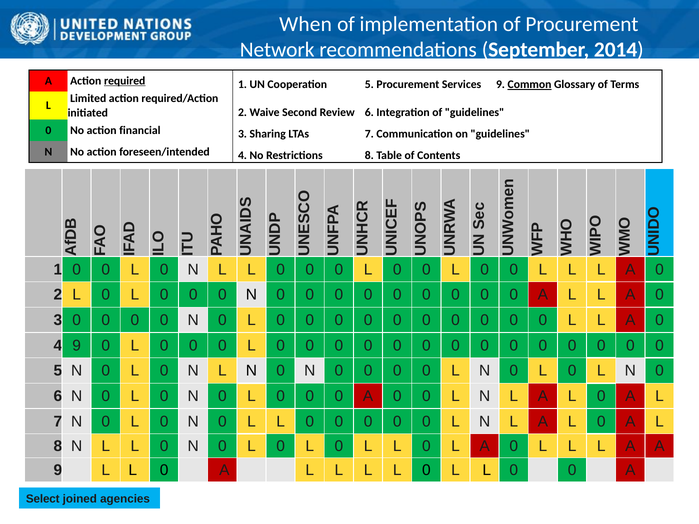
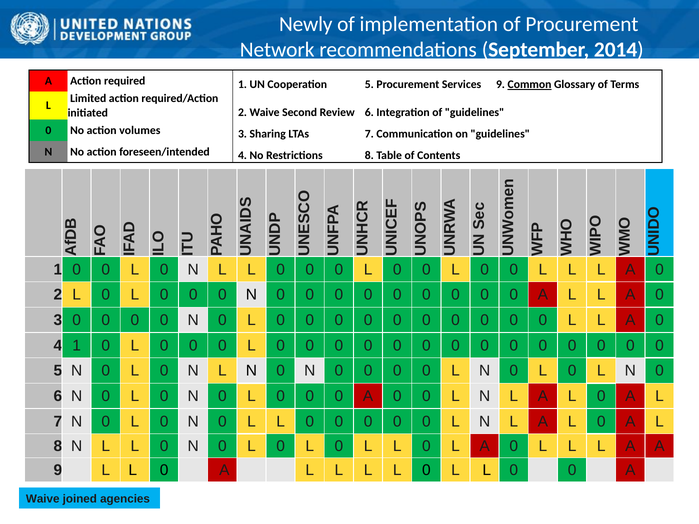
When: When -> Newly
required underline: present -> none
financial: financial -> volumes
4 9: 9 -> 1
Select at (43, 499): Select -> Waive
